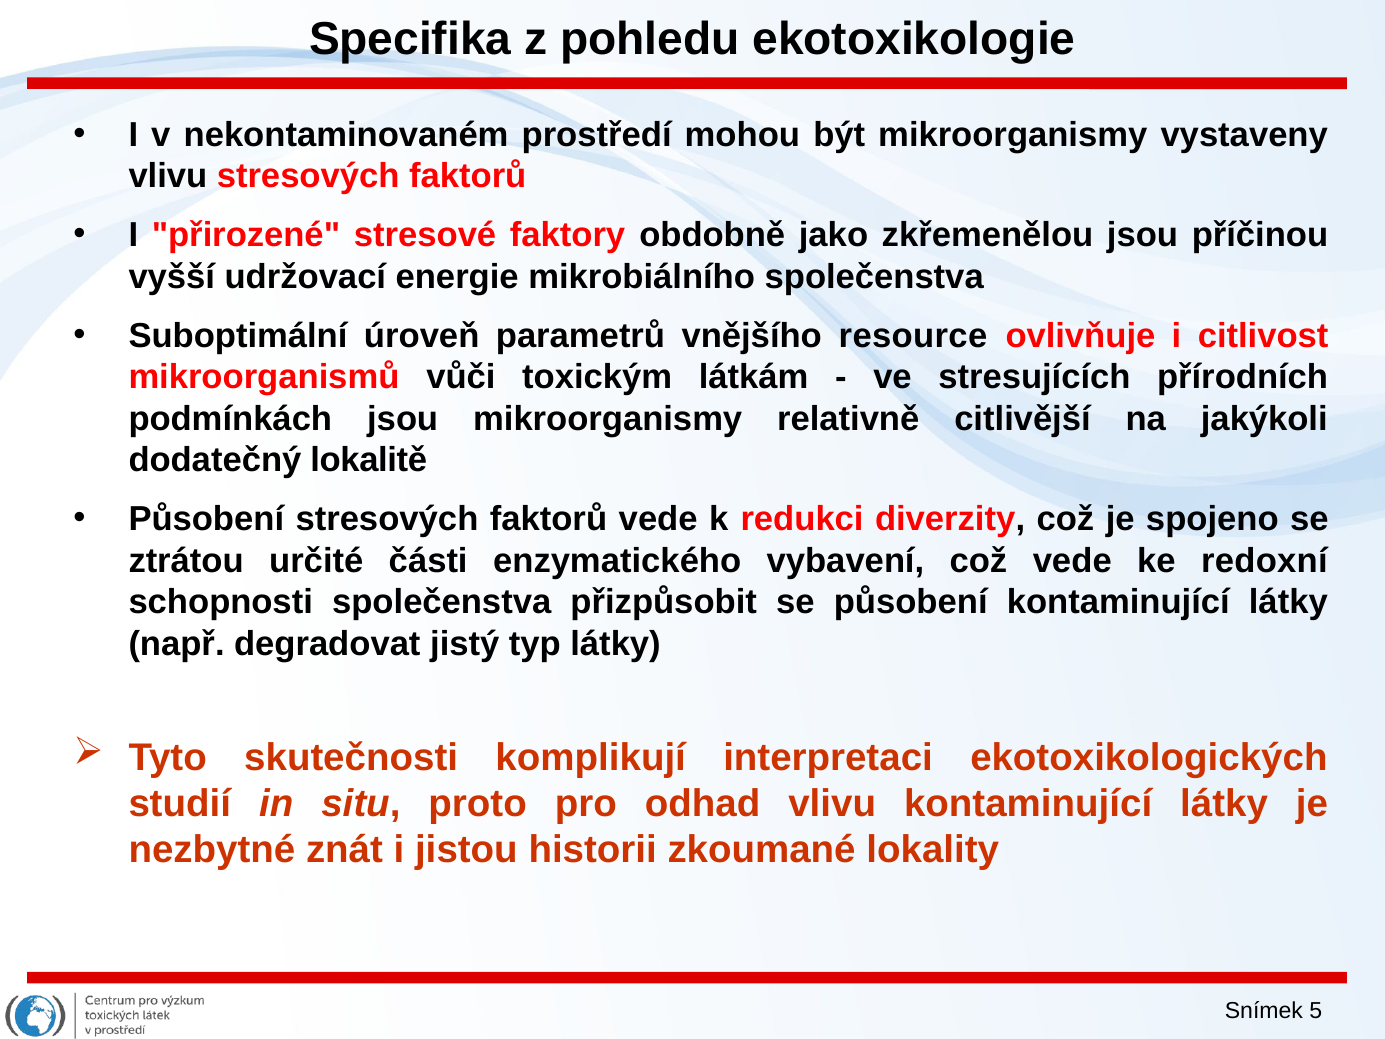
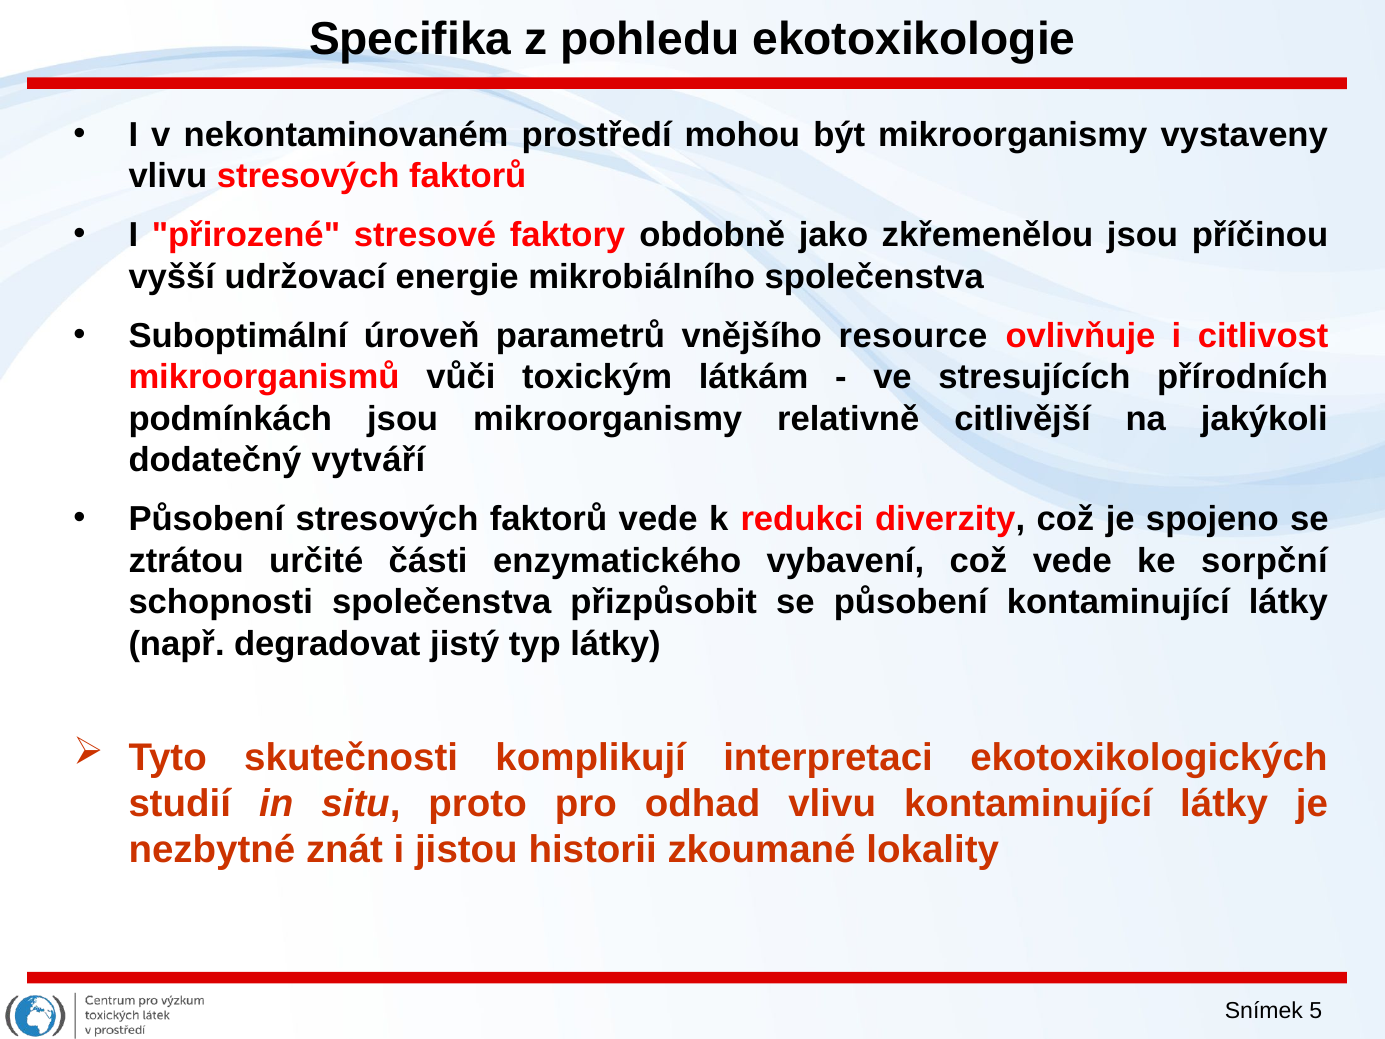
lokalitě: lokalitě -> vytváří
redoxní: redoxní -> sorpční
